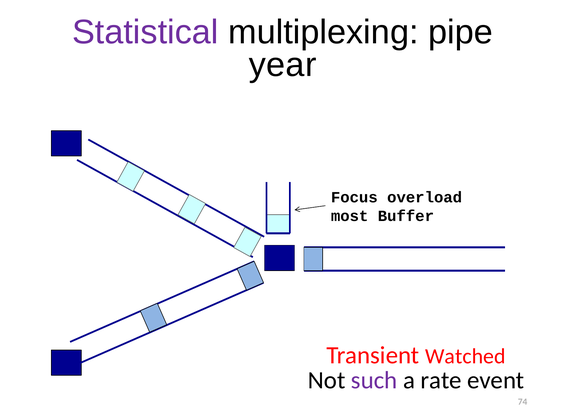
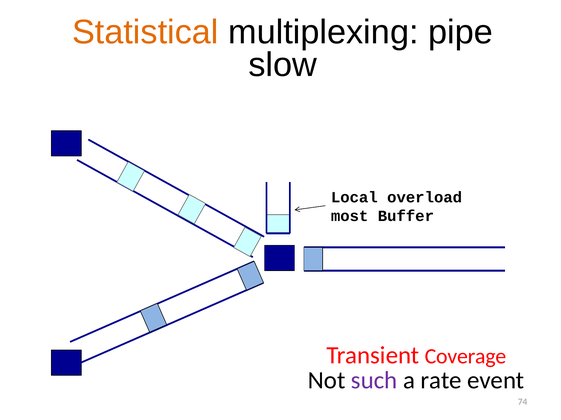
Statistical colour: purple -> orange
year: year -> slow
Focus: Focus -> Local
Watched: Watched -> Coverage
